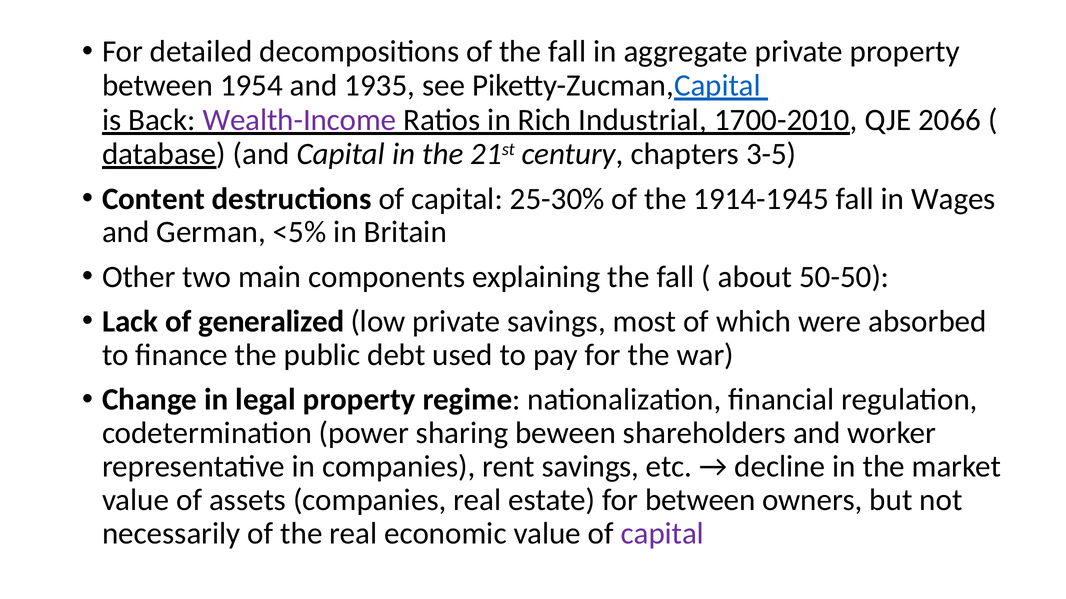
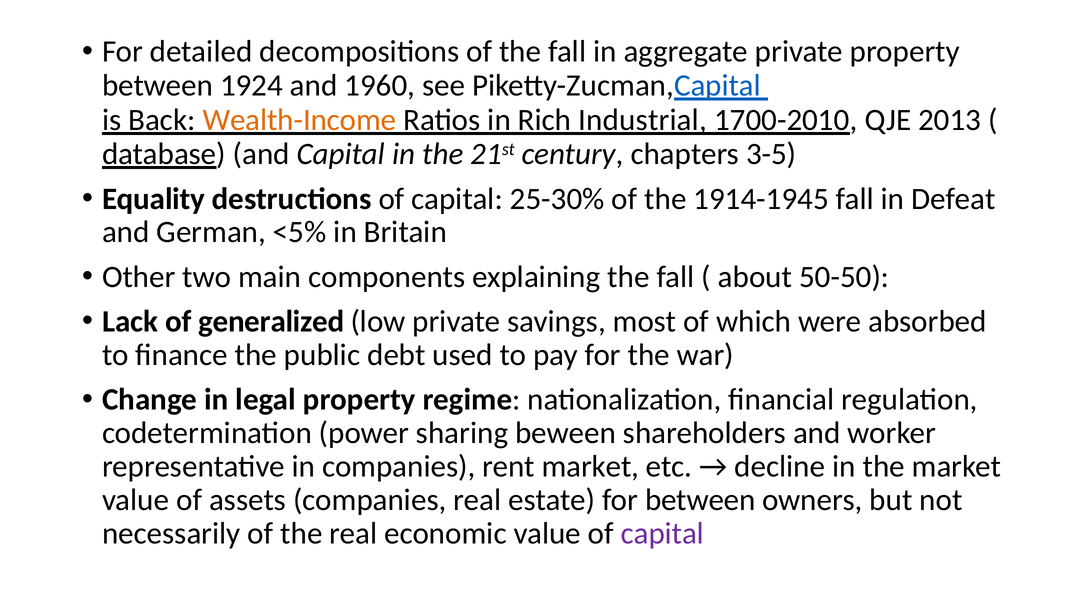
1954: 1954 -> 1924
1935: 1935 -> 1960
Wealth-Income colour: purple -> orange
2066: 2066 -> 2013
Content: Content -> Equality
Wages: Wages -> Defeat
rent savings: savings -> market
